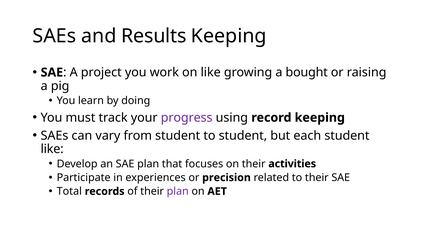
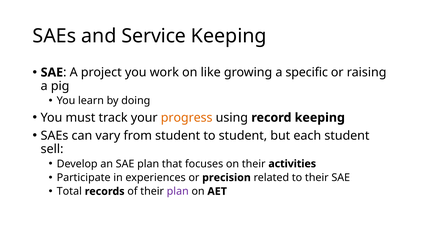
Results: Results -> Service
bought: bought -> specific
progress colour: purple -> orange
like at (52, 149): like -> sell
